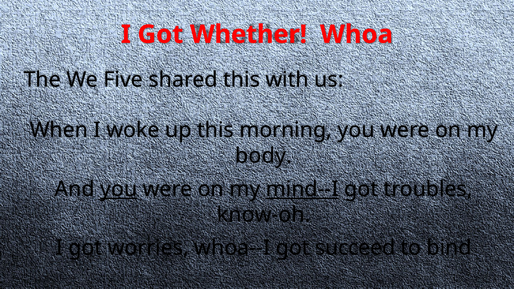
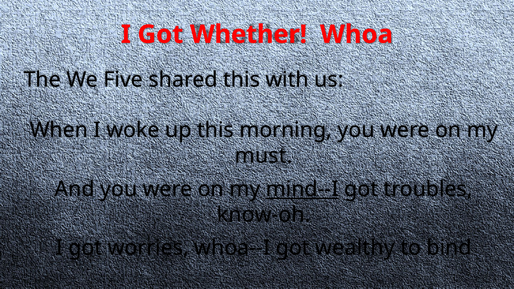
body: body -> must
you at (119, 189) underline: present -> none
succeed: succeed -> wealthy
